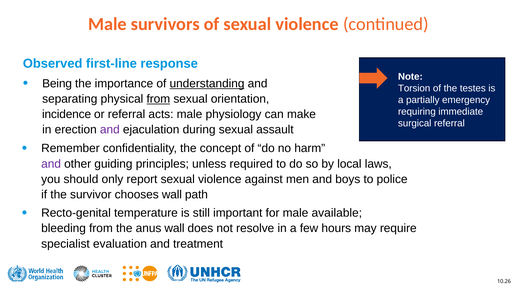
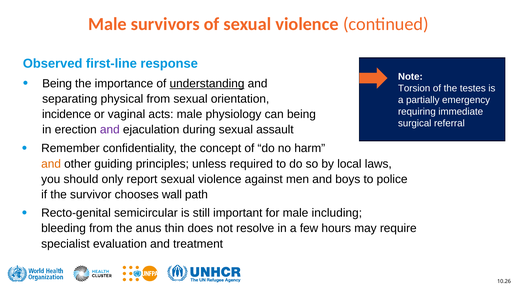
from at (158, 99) underline: present -> none
or referral: referral -> vaginal
can make: make -> being
and at (51, 164) colour: purple -> orange
temperature: temperature -> semicircular
available: available -> including
anus wall: wall -> thin
